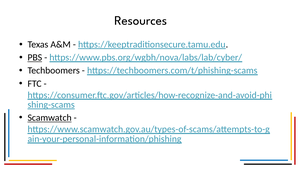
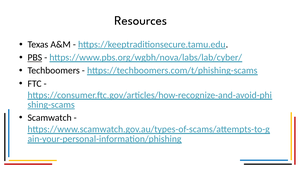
Scamwatch underline: present -> none
